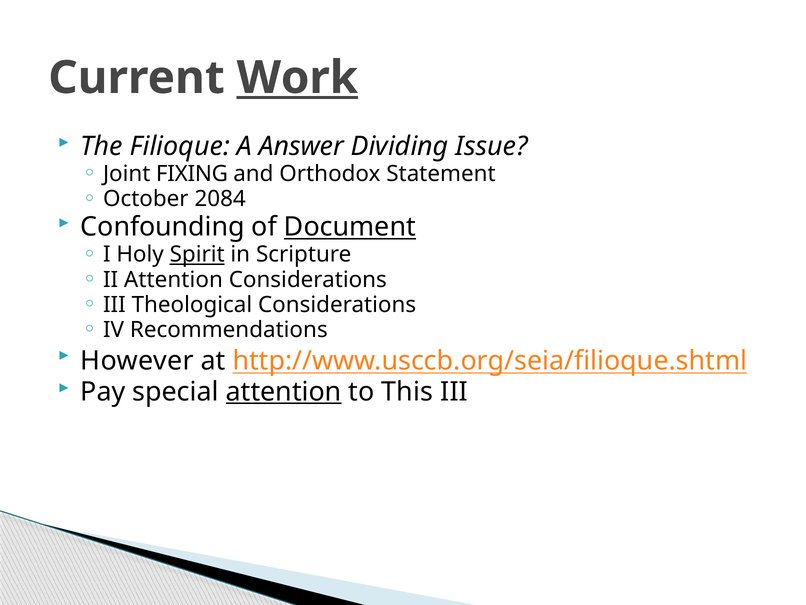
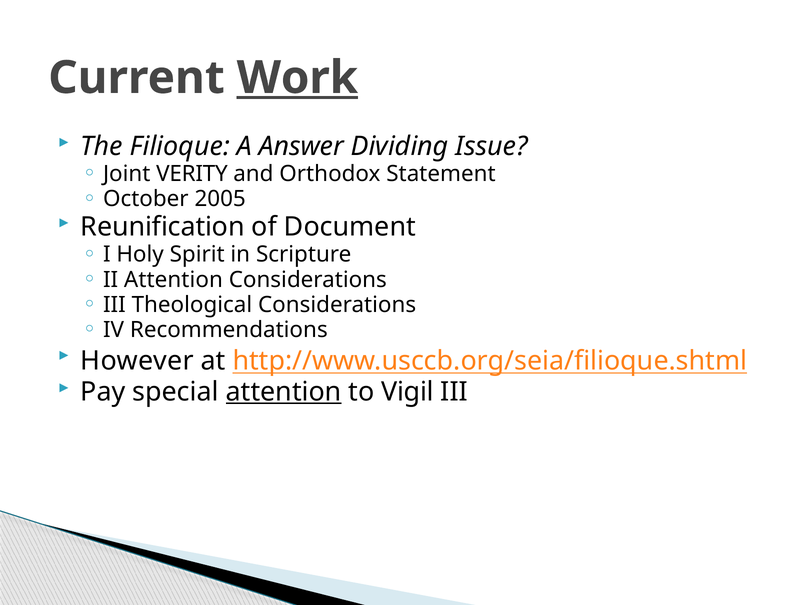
FIXING: FIXING -> VERITY
2084: 2084 -> 2005
Confounding: Confounding -> Reunification
Document underline: present -> none
Spirit underline: present -> none
This: This -> Vigil
